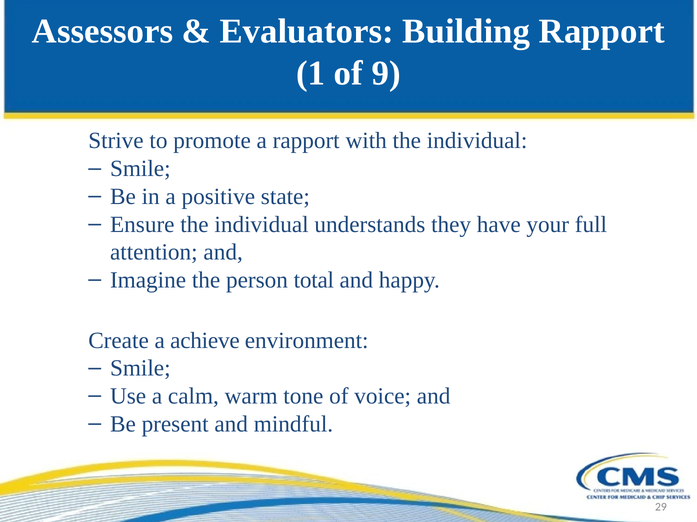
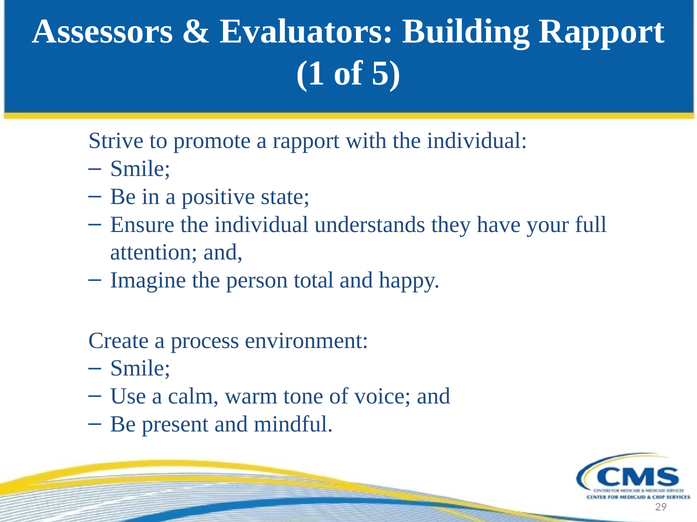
9: 9 -> 5
achieve: achieve -> process
